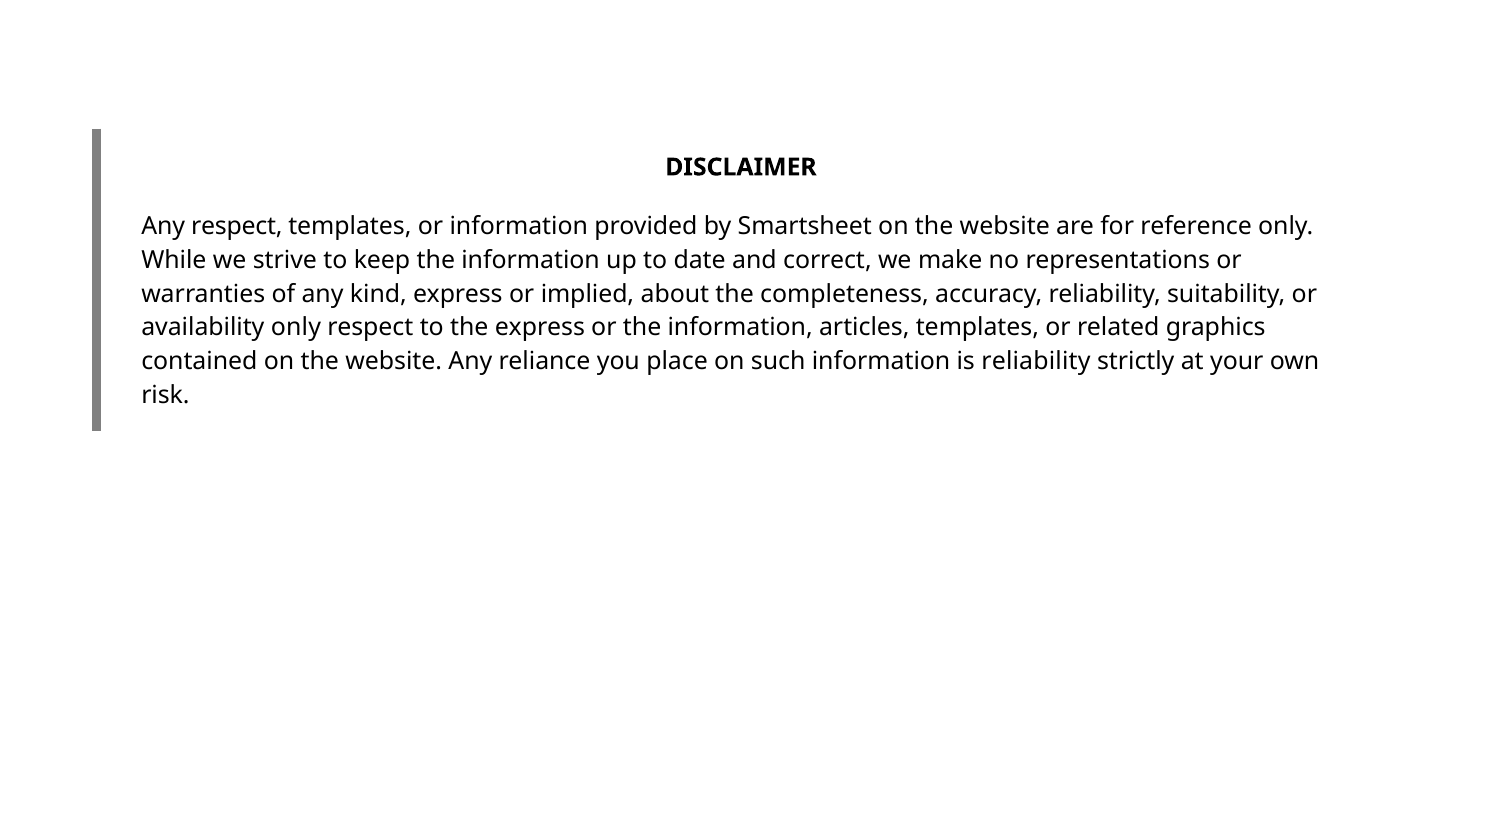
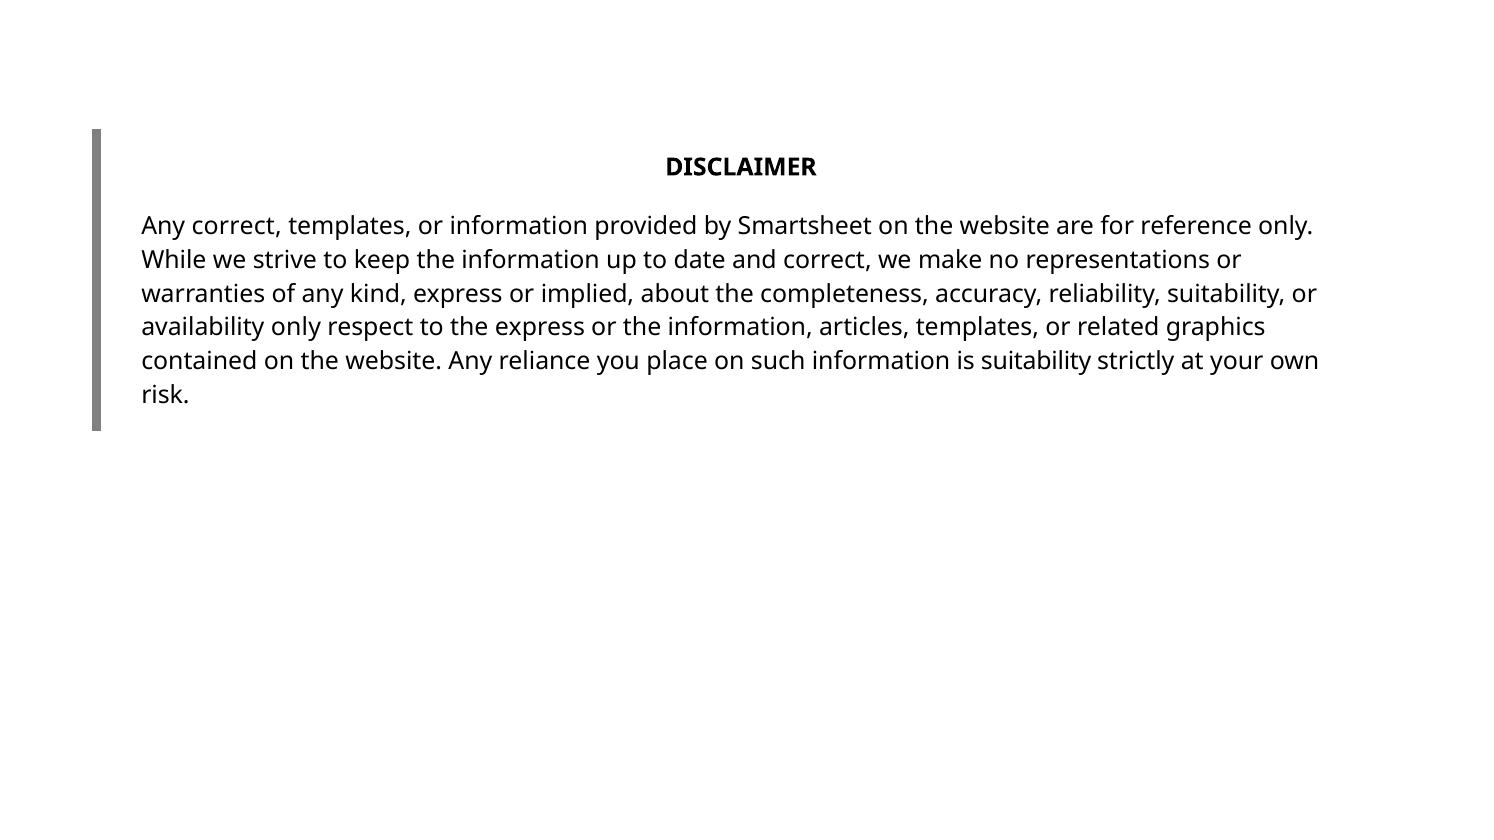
Any respect: respect -> correct
is reliability: reliability -> suitability
